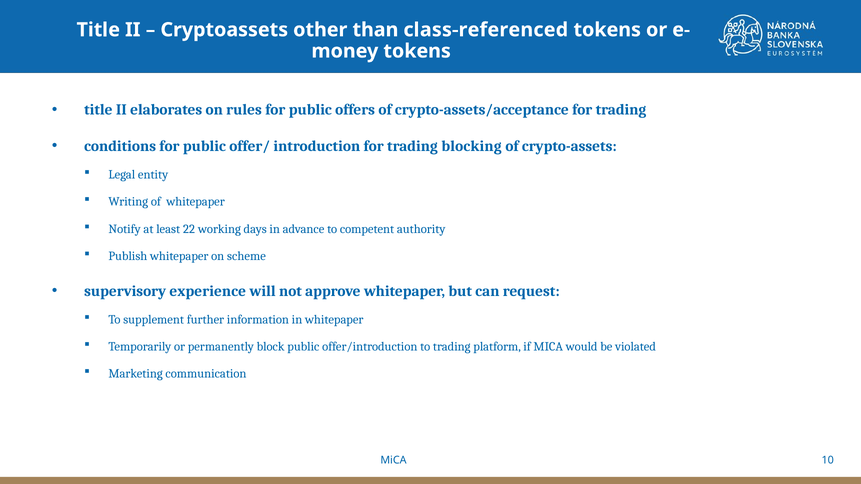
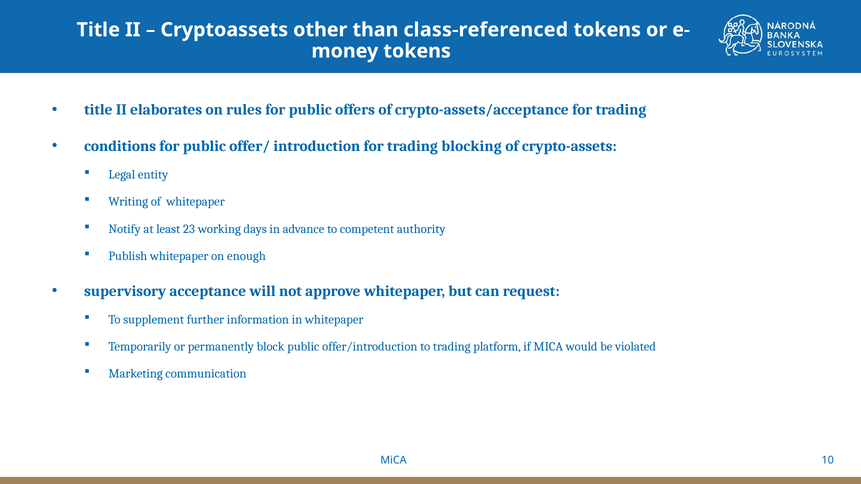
22: 22 -> 23
scheme: scheme -> enough
experience: experience -> acceptance
